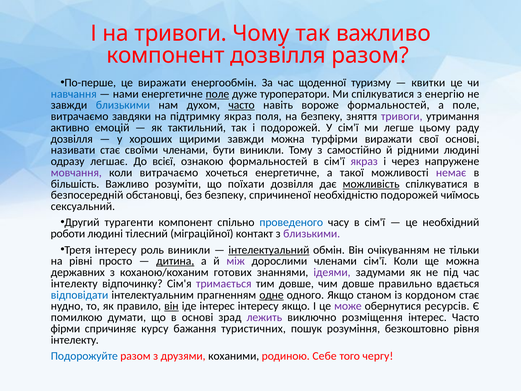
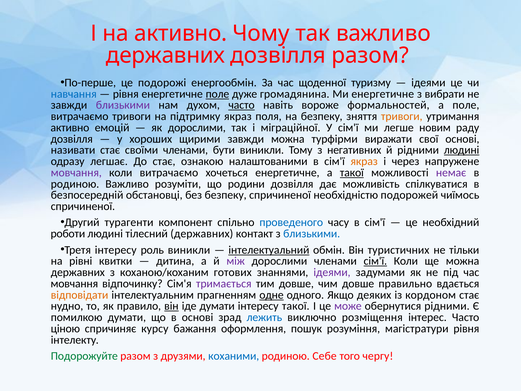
на тривоги: тривоги -> активно
компонент at (166, 55): компонент -> державних
це виражати: виражати -> подорожі
квитки at (428, 83): квитки -> ідеями
нами at (126, 94): нами -> рівня
туроператори: туроператори -> громадянина
Ми спілкуватися: спілкуватися -> енергетичне
енергію: енергію -> вибрати
близькими at (123, 105) colour: blue -> purple
витрачаємо завдяки: завдяки -> тривоги
тривоги at (402, 116) colour: purple -> orange
як тактильний: тактильний -> дорослими
і подорожей: подорожей -> міграційної
цьому: цьому -> новим
самостійно: самостійно -> негативних
людині at (462, 150) underline: none -> present
До всієї: всієї -> стає
ознакою формальностей: формальностей -> налаштованими
якраз at (364, 161) colour: purple -> orange
такої at (352, 173) underline: none -> present
більшість at (75, 184): більшість -> родиною
поїхати: поїхати -> родини
можливість underline: present -> none
сексуальний at (83, 206): сексуальний -> спричиненої
тілесний міграційної: міграційної -> державних
близькими at (312, 234) colour: purple -> blue
очікуванням: очікуванням -> туристичних
просто: просто -> квитки
дитина underline: present -> none
сім'ї at (375, 261) underline: none -> present
інтелекту at (74, 283): інтелекту -> мовчання
відповідати colour: blue -> orange
станом: станом -> деяких
іде інтерес: інтерес -> думати
інтересу якщо: якщо -> такої
обернутися ресурсів: ресурсів -> рідними
лежить colour: purple -> blue
фірми: фірми -> ціною
туристичних: туристичних -> оформлення
безкоштовно: безкоштовно -> магістратури
Подорожуйте colour: blue -> green
коханими colour: black -> blue
